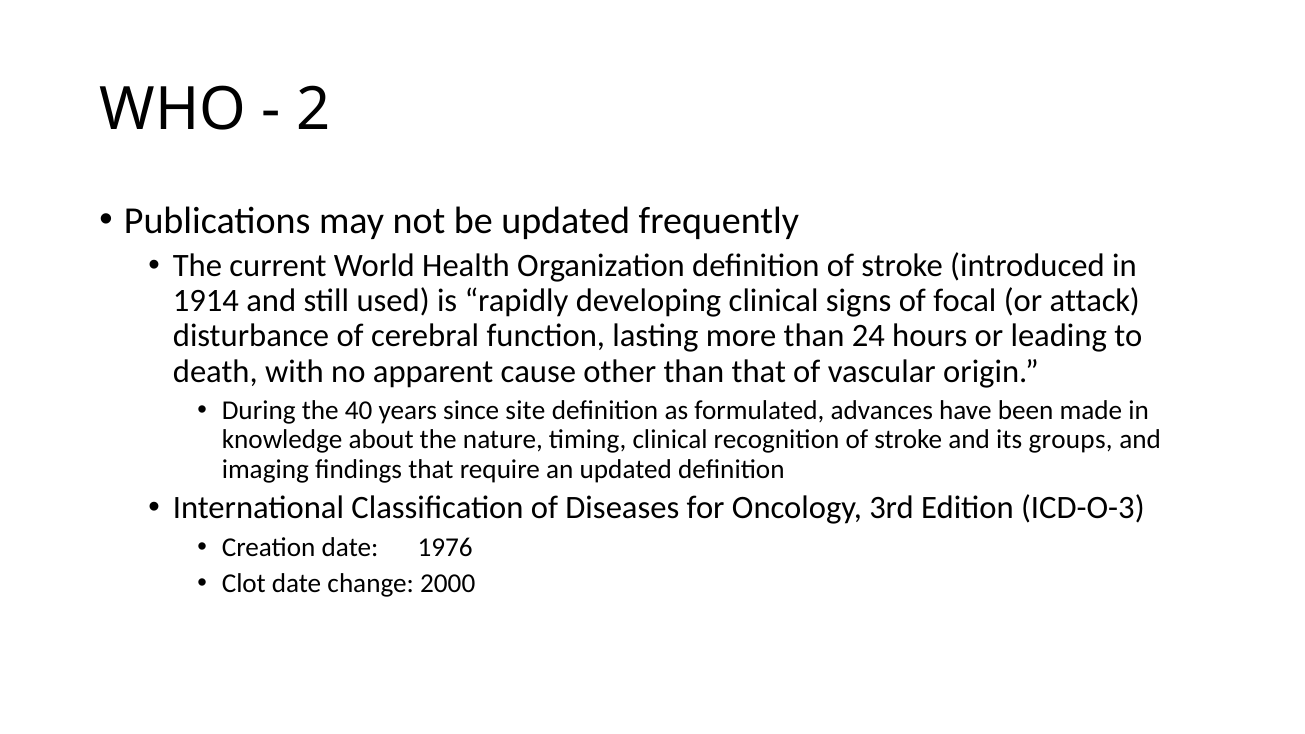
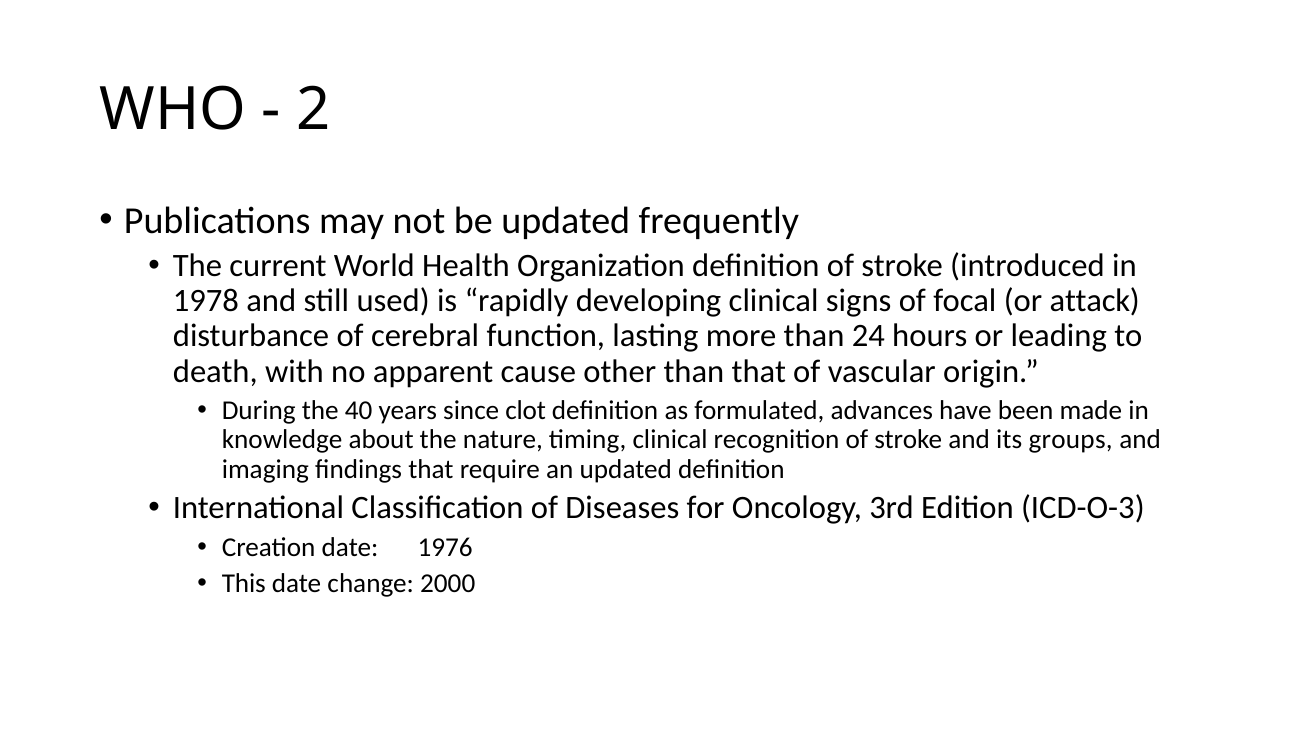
1914: 1914 -> 1978
site: site -> clot
Clot: Clot -> This
